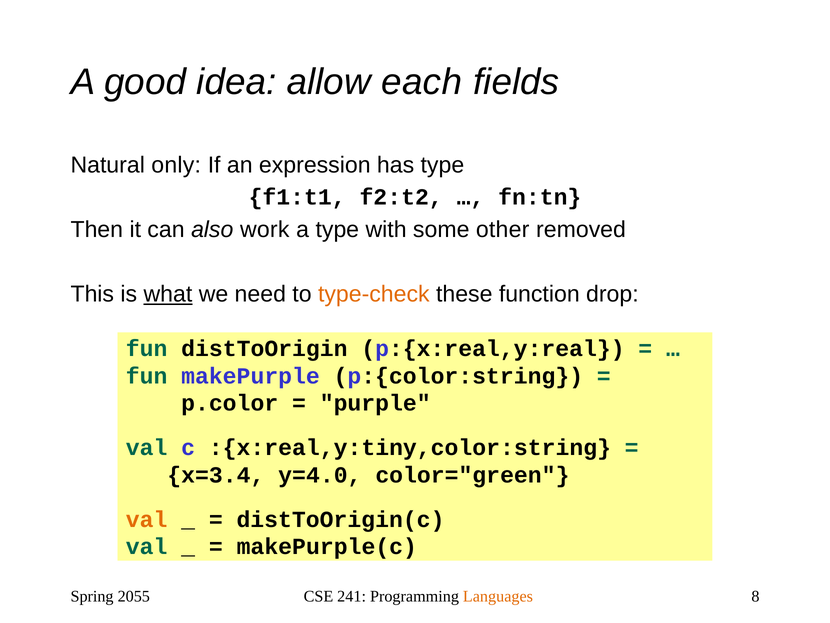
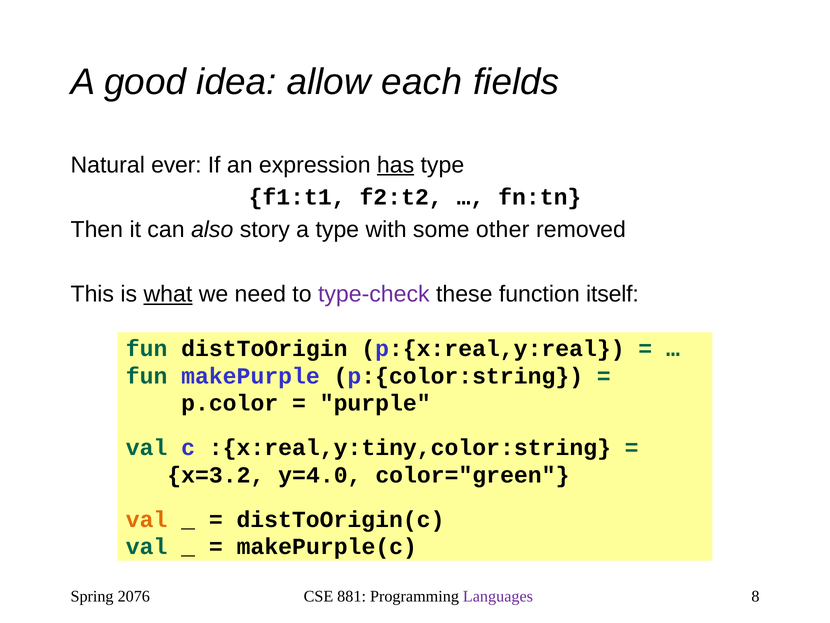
only: only -> ever
has underline: none -> present
work: work -> story
type-check colour: orange -> purple
drop: drop -> itself
x=3.4: x=3.4 -> x=3.2
2055: 2055 -> 2076
241: 241 -> 881
Languages colour: orange -> purple
